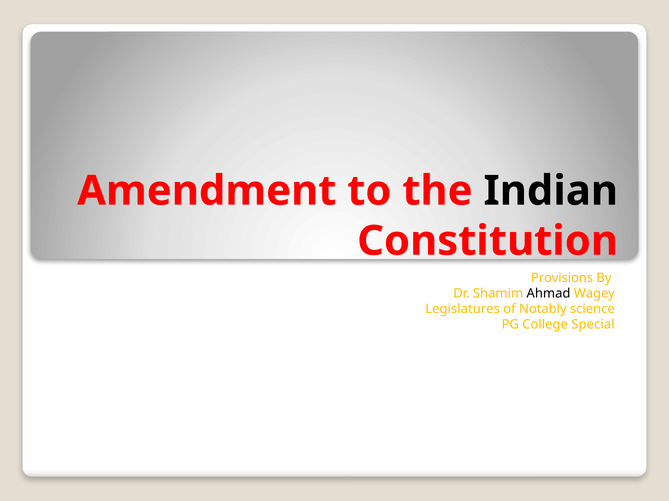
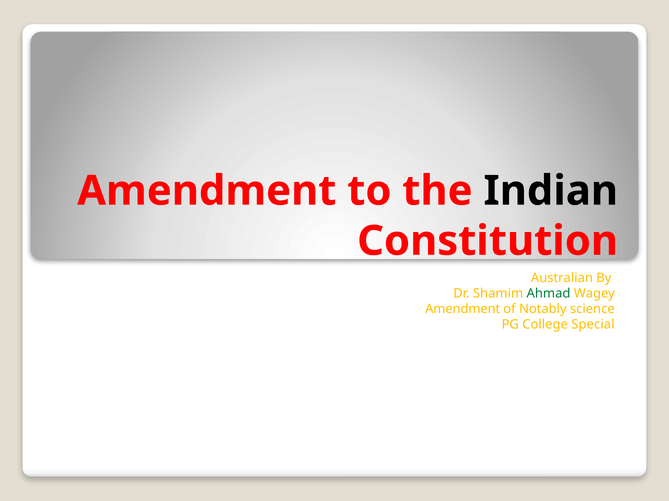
Provisions: Provisions -> Australian
Ahmad colour: black -> green
Legislatures at (463, 310): Legislatures -> Amendment
